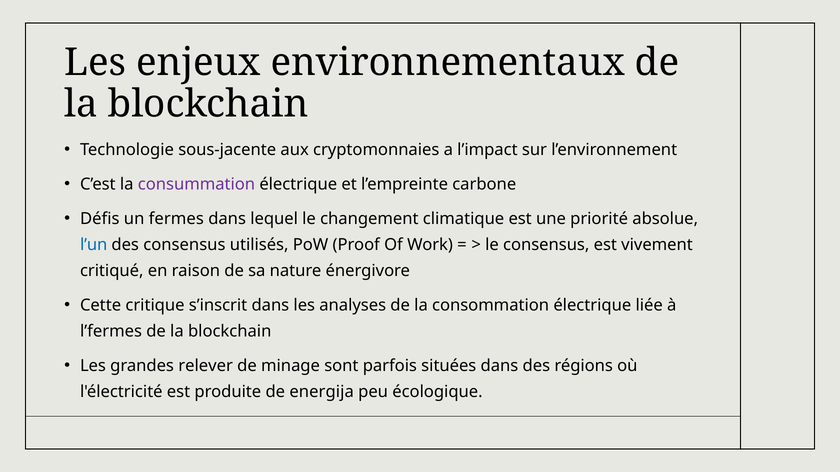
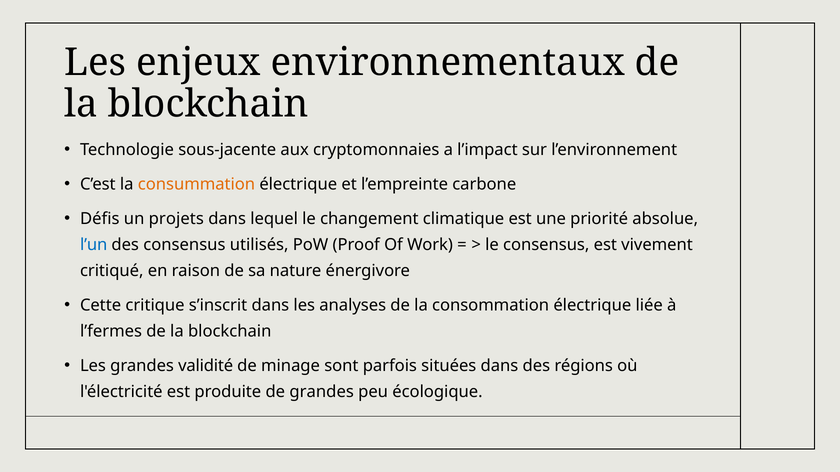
consummation colour: purple -> orange
fermes: fermes -> projets
relever: relever -> validité
de energija: energija -> grandes
